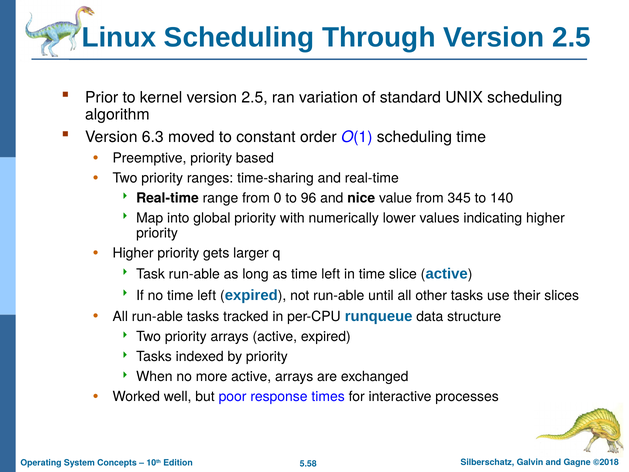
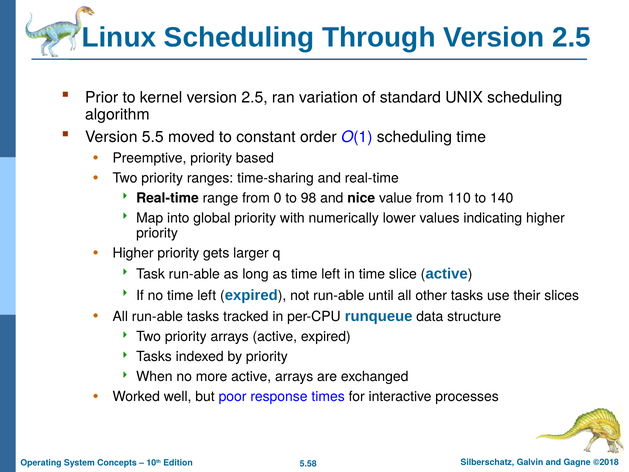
6.3: 6.3 -> 5.5
96: 96 -> 98
345: 345 -> 110
